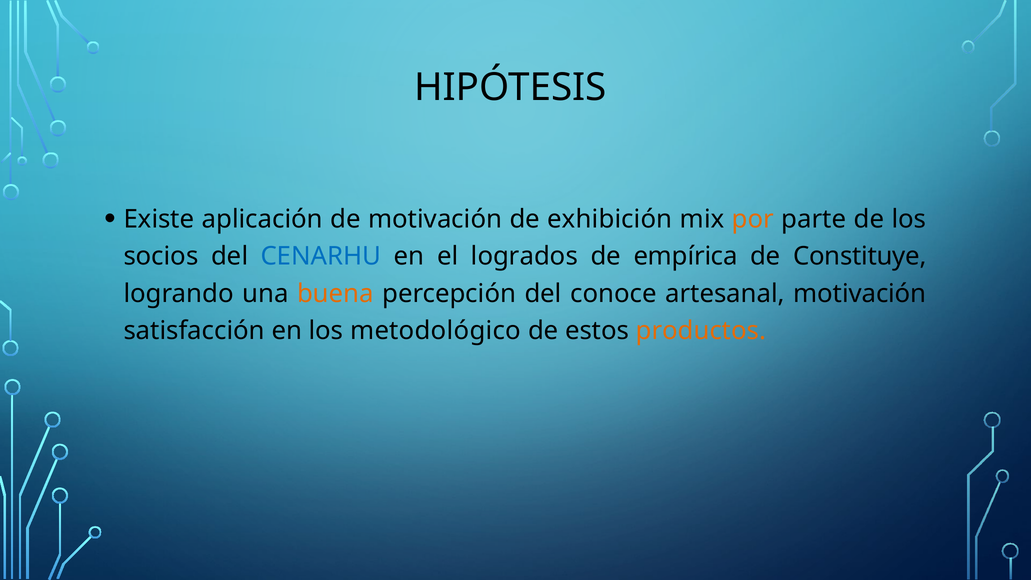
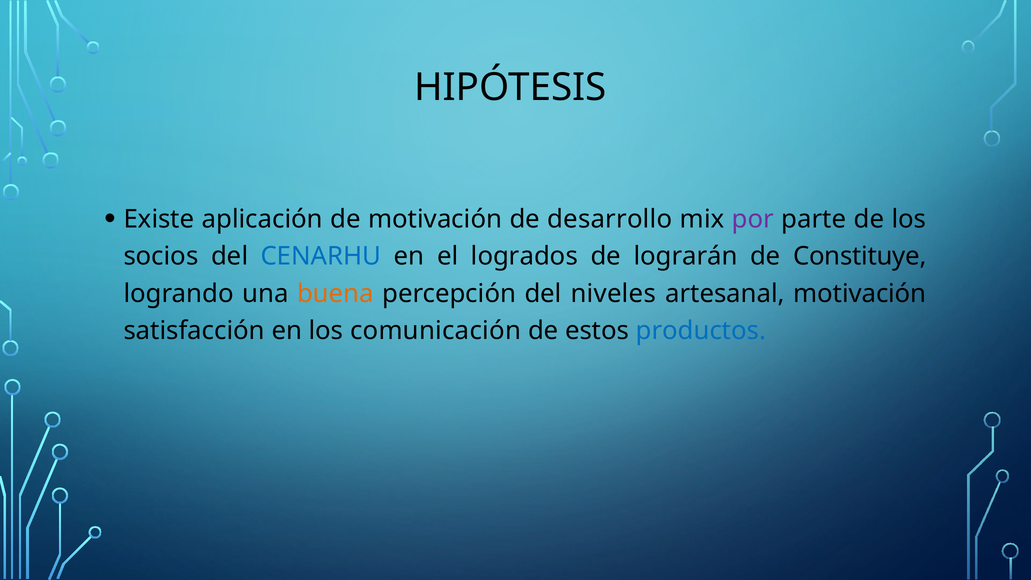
exhibición: exhibición -> desarrollo
por colour: orange -> purple
empírica: empírica -> lograrán
conoce: conoce -> niveles
metodológico: metodológico -> comunicación
productos colour: orange -> blue
